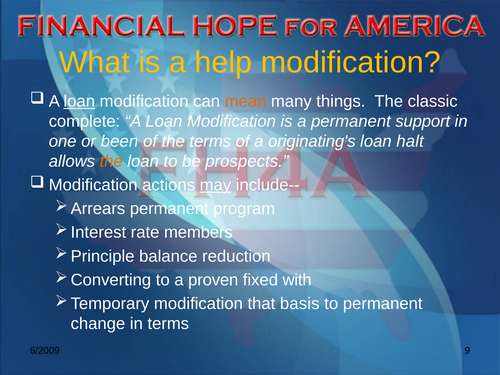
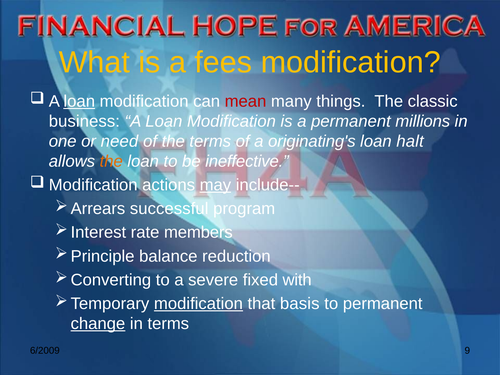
help: help -> fees
mean colour: orange -> red
complete: complete -> business
support: support -> millions
been: been -> need
prospects: prospects -> ineffective
permanent at (169, 209): permanent -> successful
proven: proven -> severe
modification at (198, 304) underline: none -> present
change underline: none -> present
